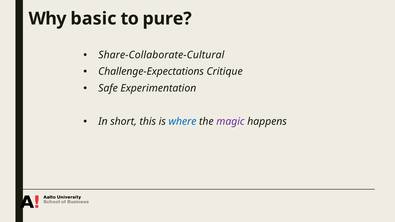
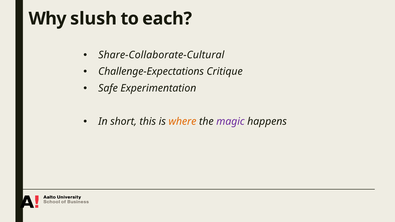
basic: basic -> slush
pure: pure -> each
where colour: blue -> orange
